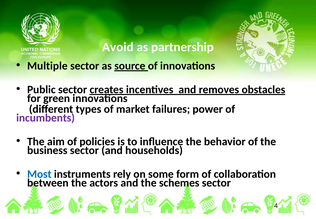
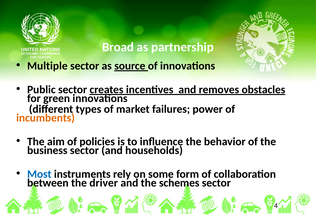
Avoid: Avoid -> Broad
incumbents colour: purple -> orange
actors: actors -> driver
